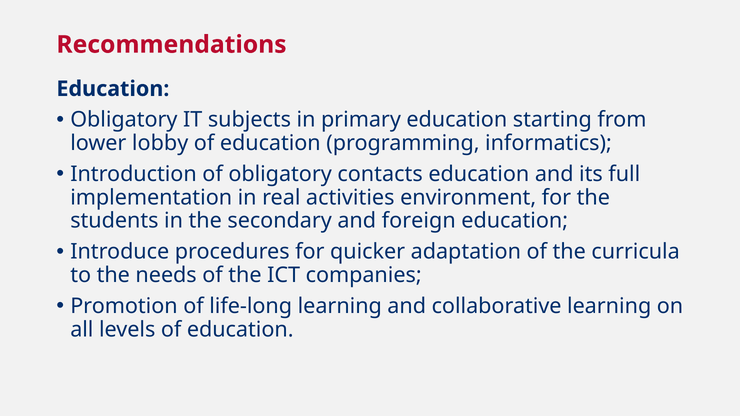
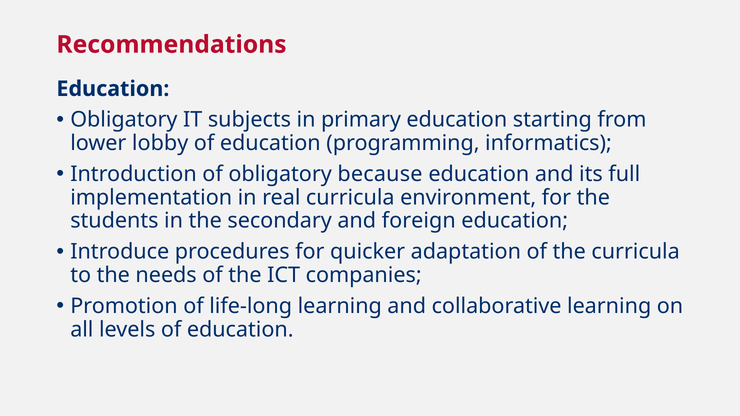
contacts: contacts -> because
real activities: activities -> curricula
